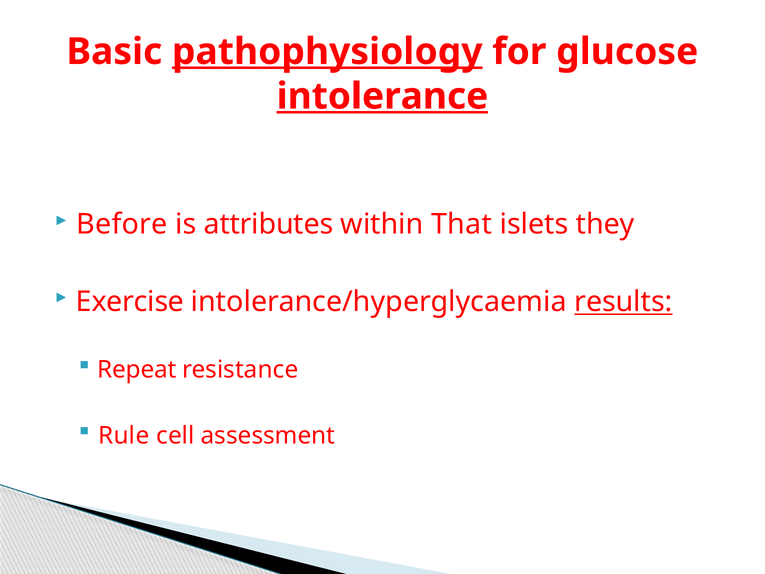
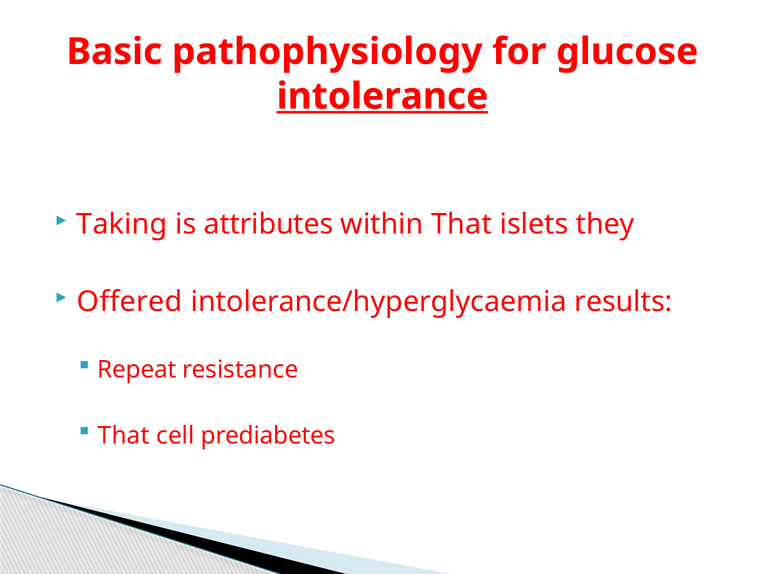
pathophysiology underline: present -> none
Before: Before -> Taking
Exercise: Exercise -> Offered
results underline: present -> none
Rule at (124, 435): Rule -> That
assessment: assessment -> prediabetes
